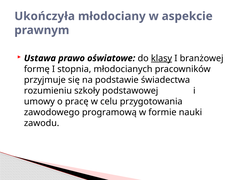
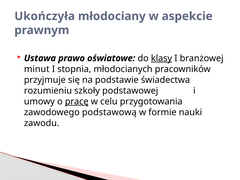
formę: formę -> minut
pracę underline: none -> present
programową: programową -> podstawową
